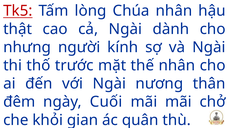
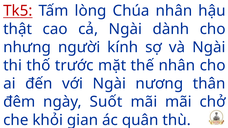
Cuối: Cuối -> Suốt
